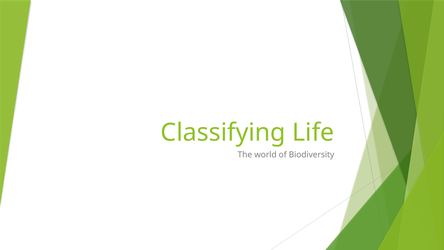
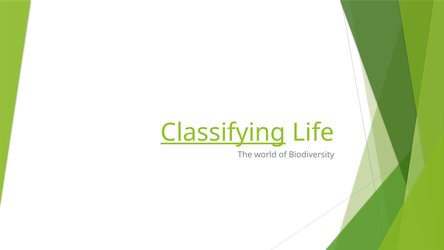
Classifying underline: none -> present
